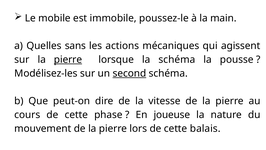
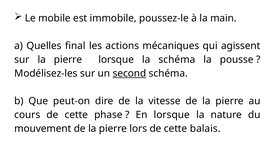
sans: sans -> final
pierre at (68, 59) underline: present -> none
En joueuse: joueuse -> lorsque
